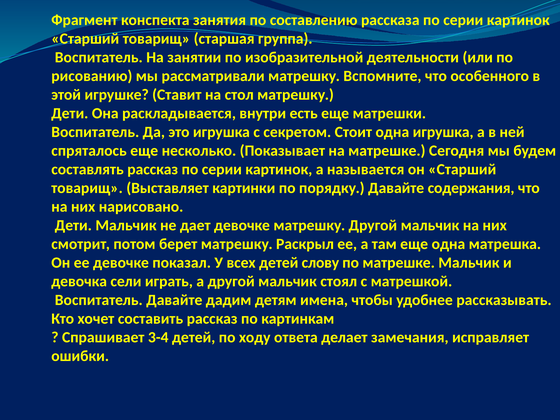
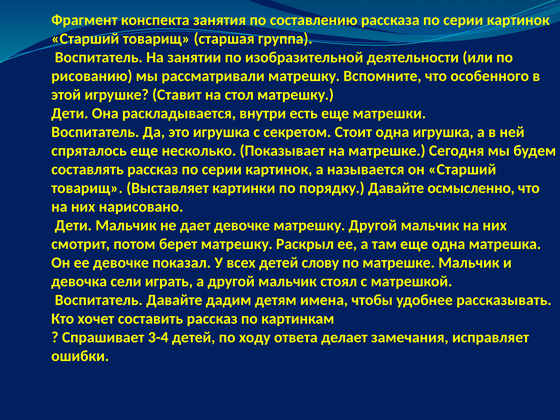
содержания: содержания -> осмысленно
